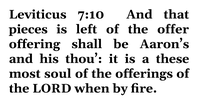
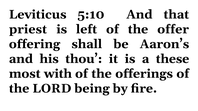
7:10: 7:10 -> 5:10
pieces: pieces -> priest
soul: soul -> with
when: when -> being
